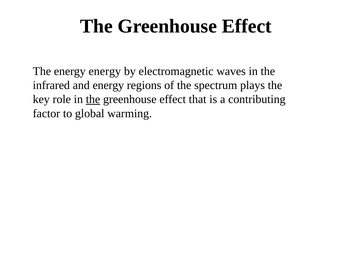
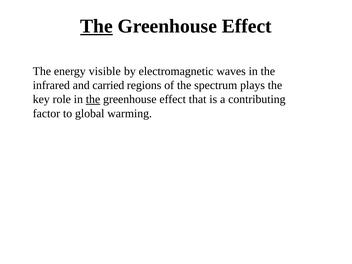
The at (96, 26) underline: none -> present
energy energy: energy -> visible
and energy: energy -> carried
